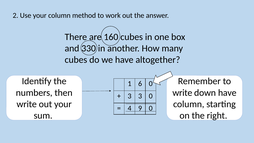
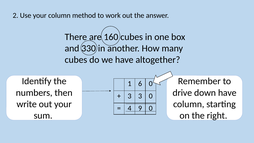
write at (182, 93): write -> drive
